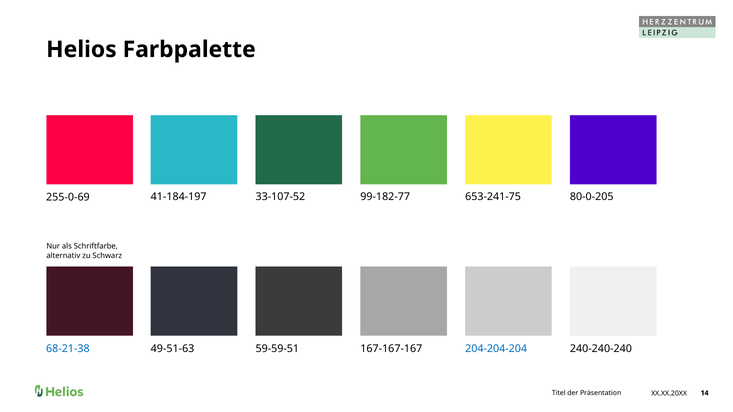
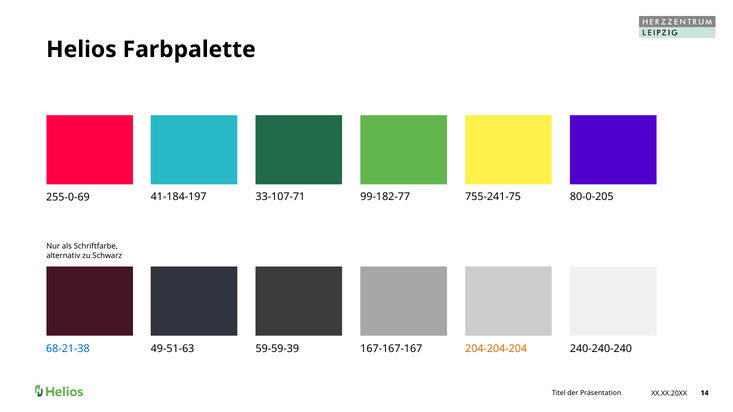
33-107-52: 33-107-52 -> 33-107-71
653-241-75: 653-241-75 -> 755-241-75
59-59-51: 59-59-51 -> 59-59-39
204-204-204 colour: blue -> orange
